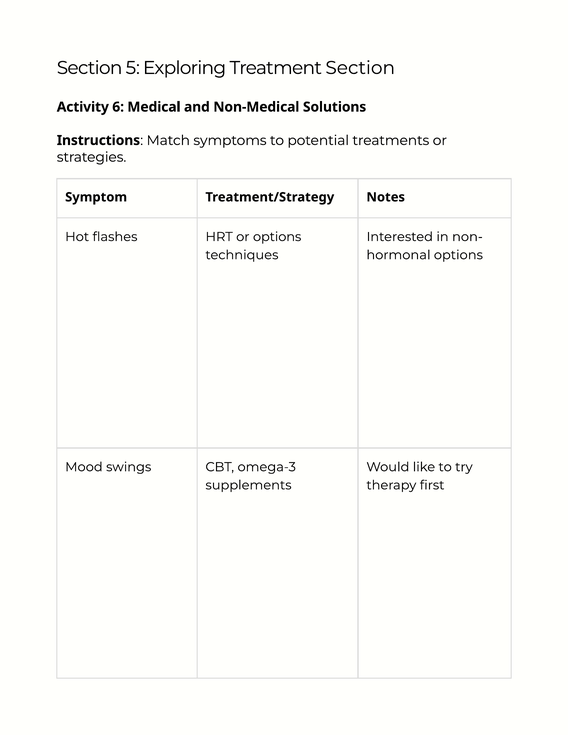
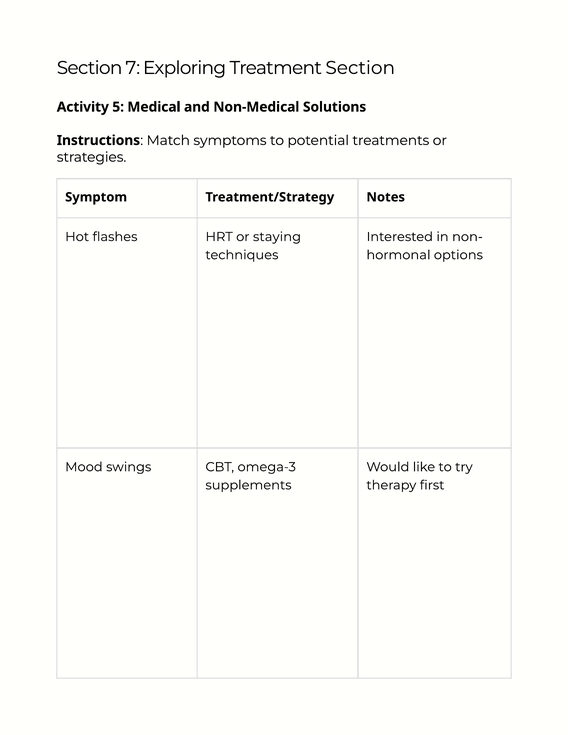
5: 5 -> 7
6: 6 -> 5
or options: options -> staying
